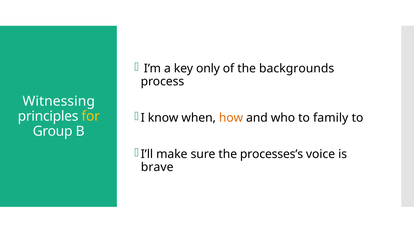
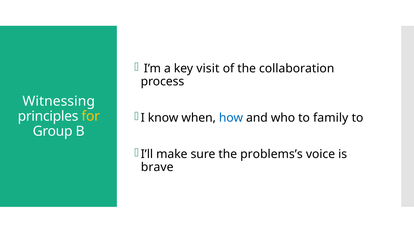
only: only -> visit
backgrounds: backgrounds -> collaboration
how colour: orange -> blue
processes’s: processes’s -> problems’s
